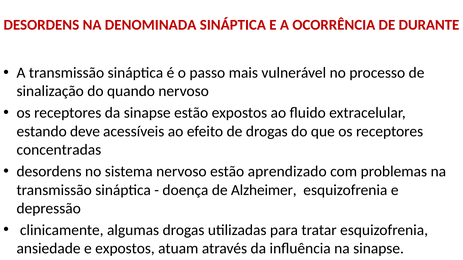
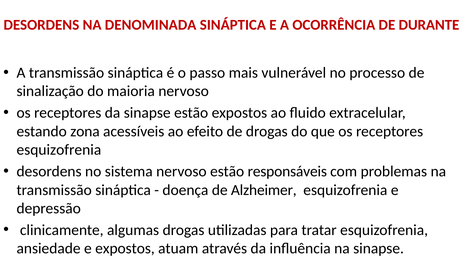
quando: quando -> maioria
deve: deve -> zona
concentradas at (59, 150): concentradas -> esquizofrenia
aprendizado: aprendizado -> responsáveis
